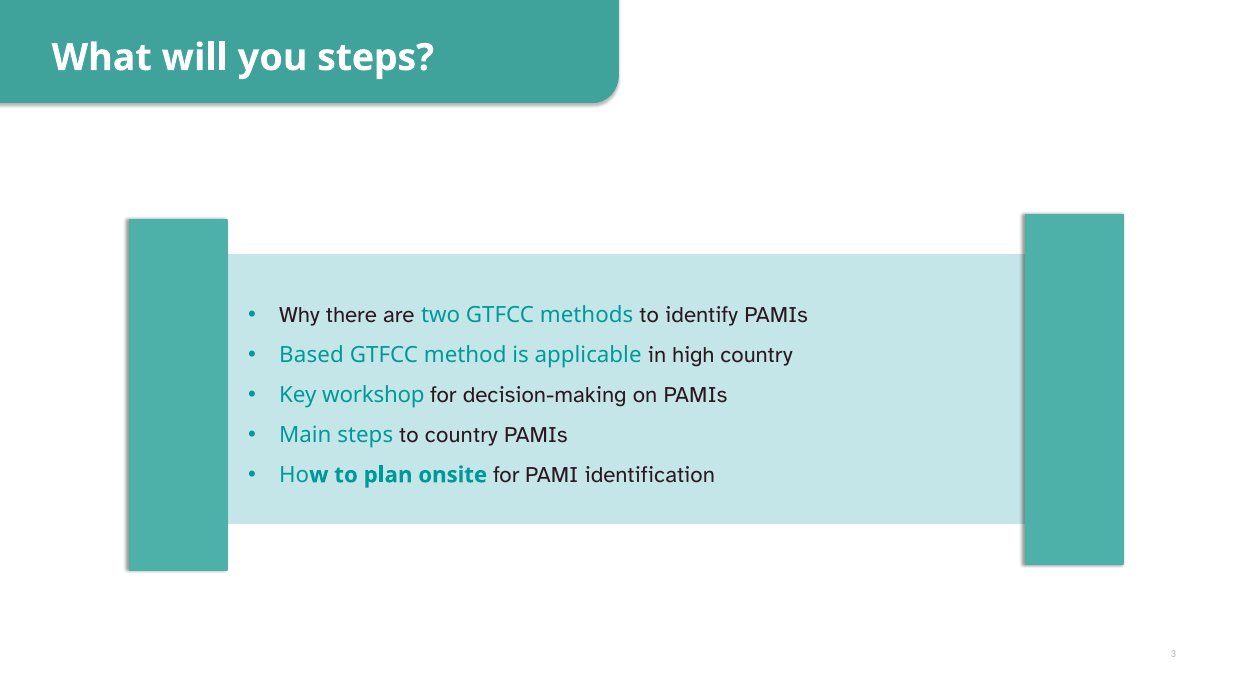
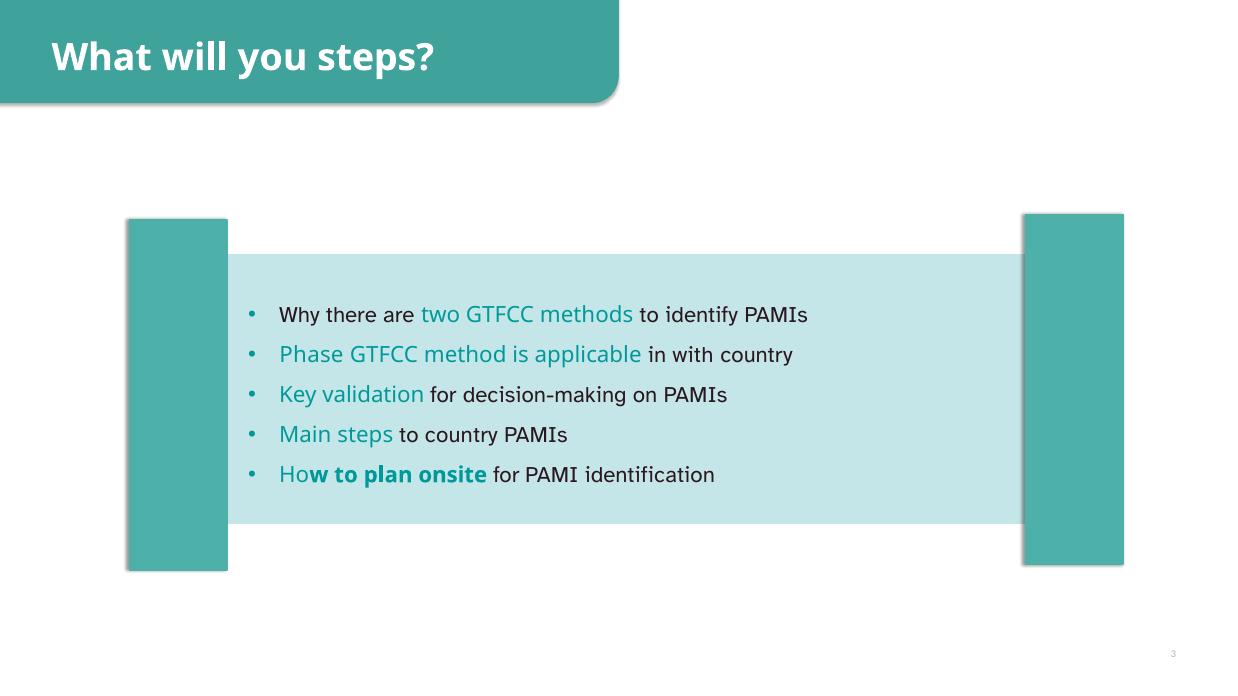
Based: Based -> Phase
high: high -> with
workshop: workshop -> validation
